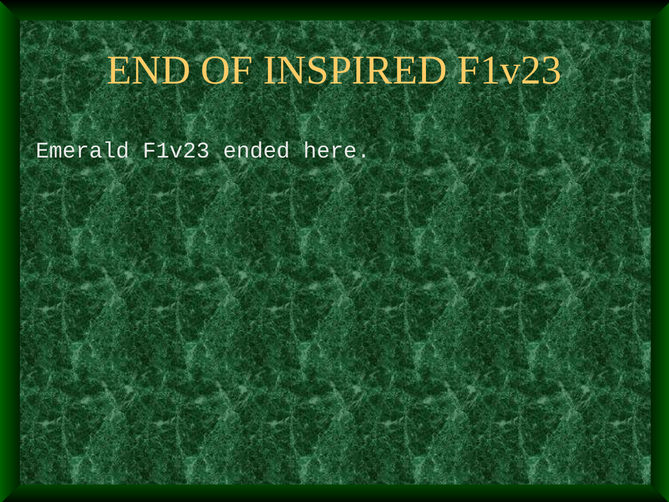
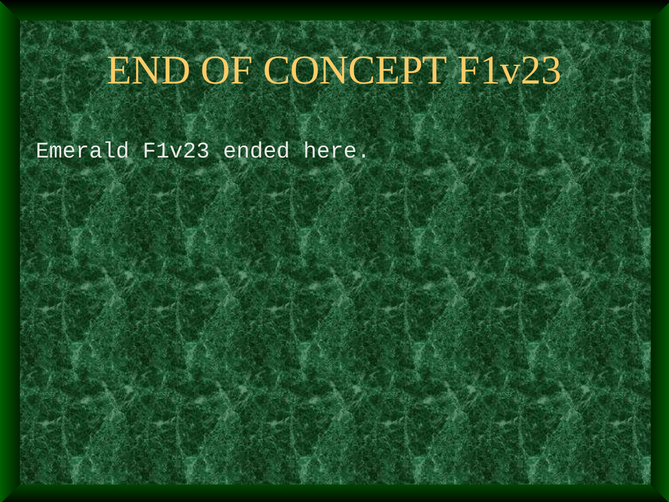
INSPIRED: INSPIRED -> CONCEPT
